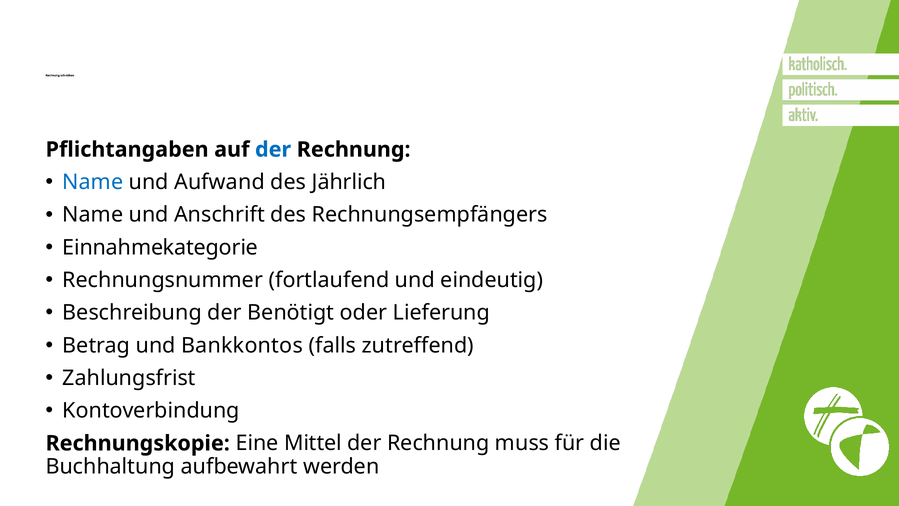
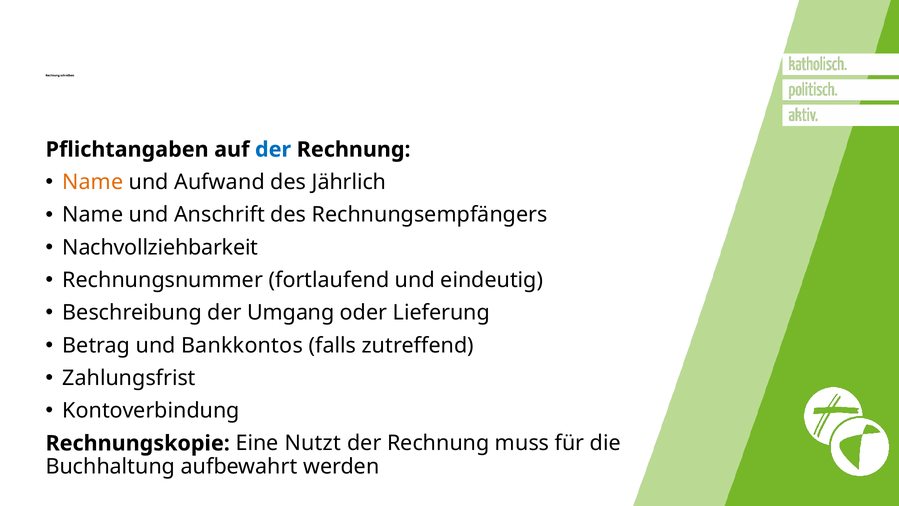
Name at (93, 182) colour: blue -> orange
Einnahmekategorie: Einnahmekategorie -> Nachvollziehbarkeit
Benötigt: Benötigt -> Umgang
Mittel: Mittel -> Nutzt
